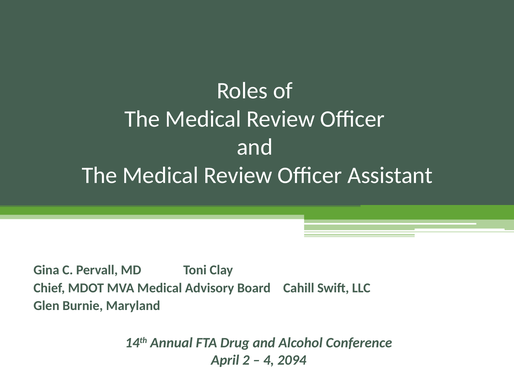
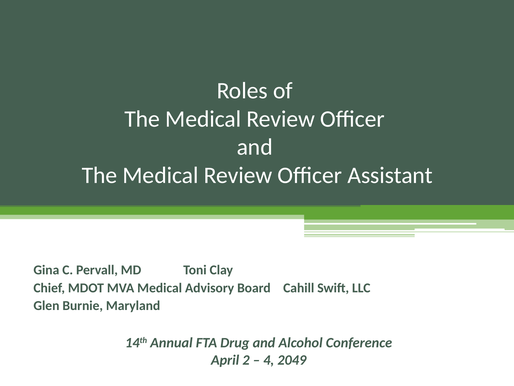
2094: 2094 -> 2049
